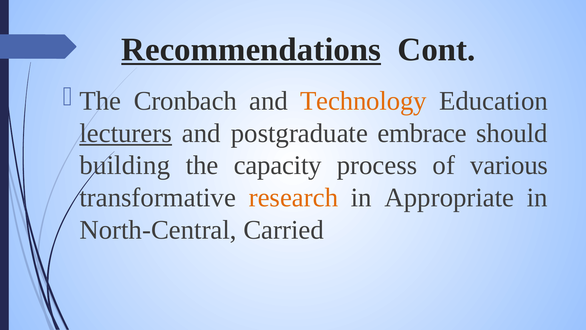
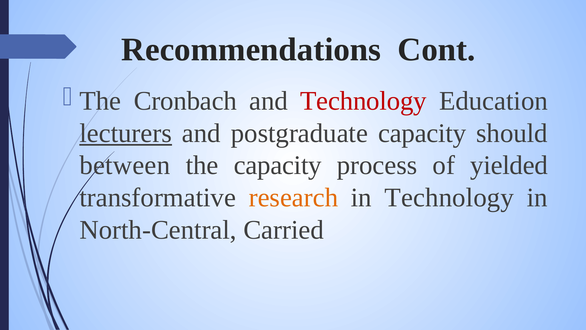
Recommendations underline: present -> none
Technology at (363, 101) colour: orange -> red
postgraduate embrace: embrace -> capacity
building: building -> between
various: various -> yielded
in Appropriate: Appropriate -> Technology
